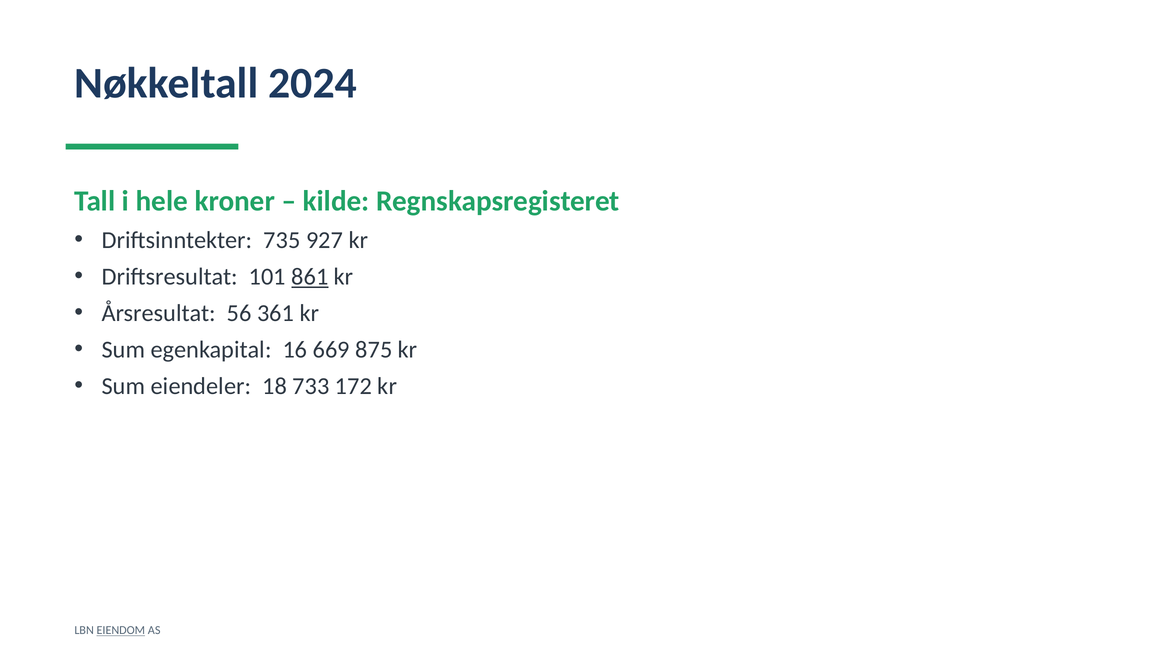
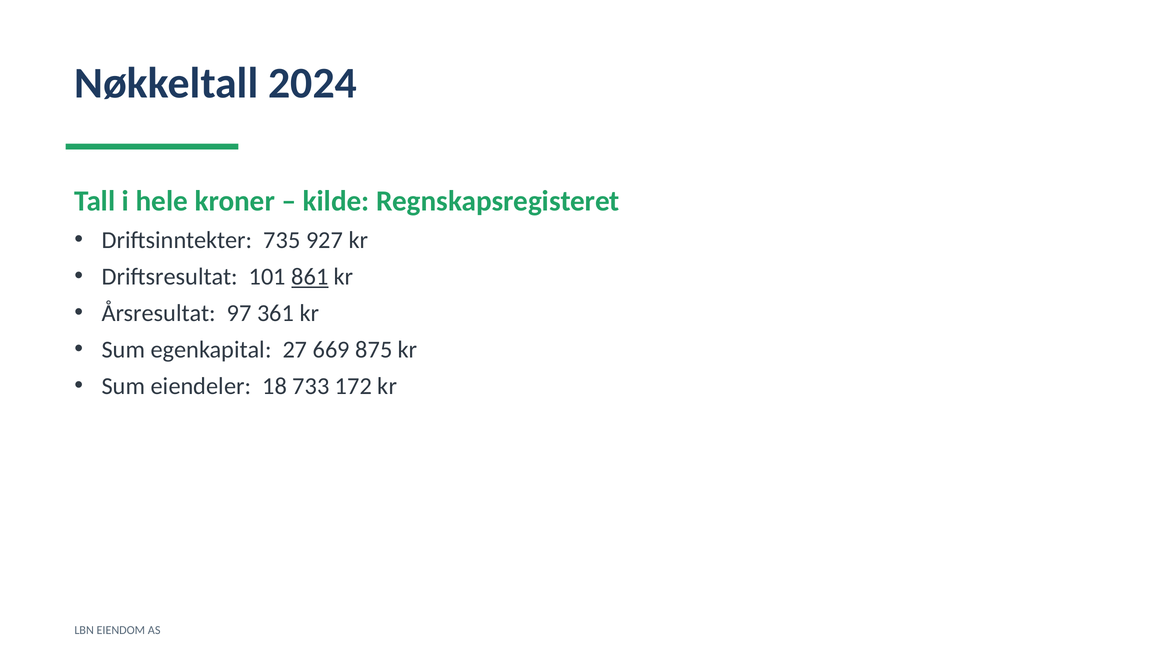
56: 56 -> 97
16: 16 -> 27
EIENDOM underline: present -> none
